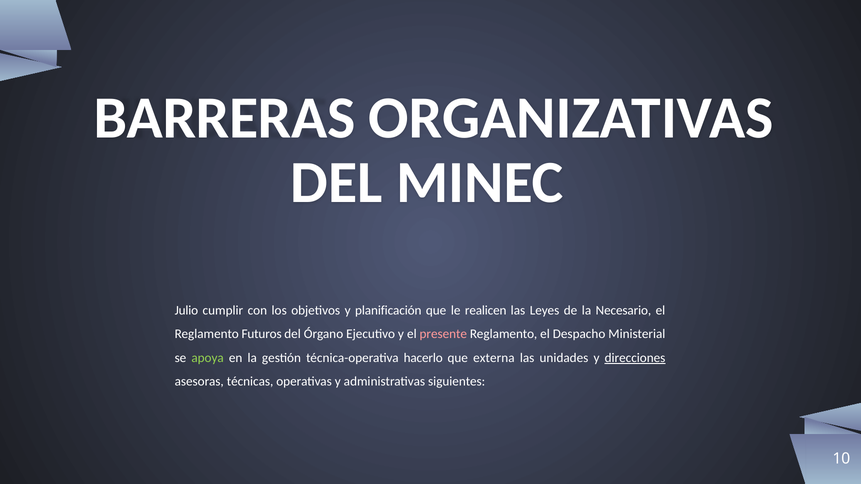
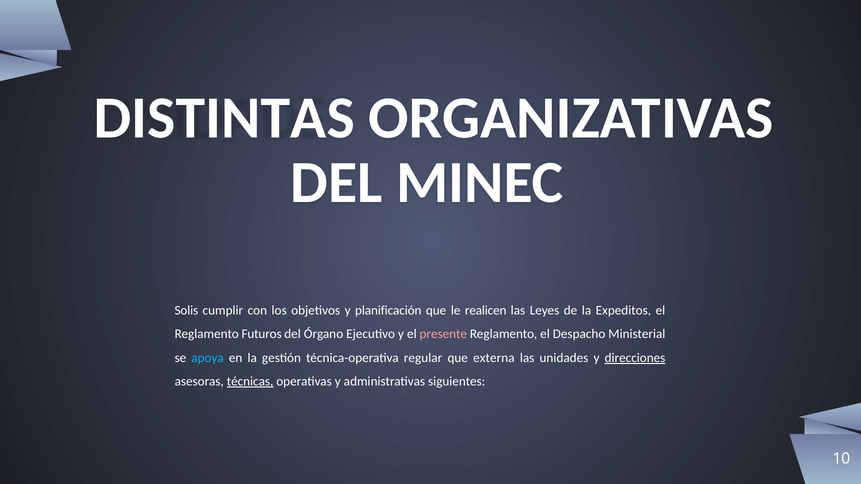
BARRERAS: BARRERAS -> DISTINTAS
Julio: Julio -> Solis
Necesario: Necesario -> Expeditos
apoya colour: light green -> light blue
hacerlo: hacerlo -> regular
técnicas underline: none -> present
